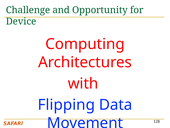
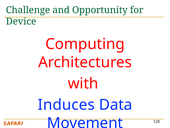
Flipping: Flipping -> Induces
